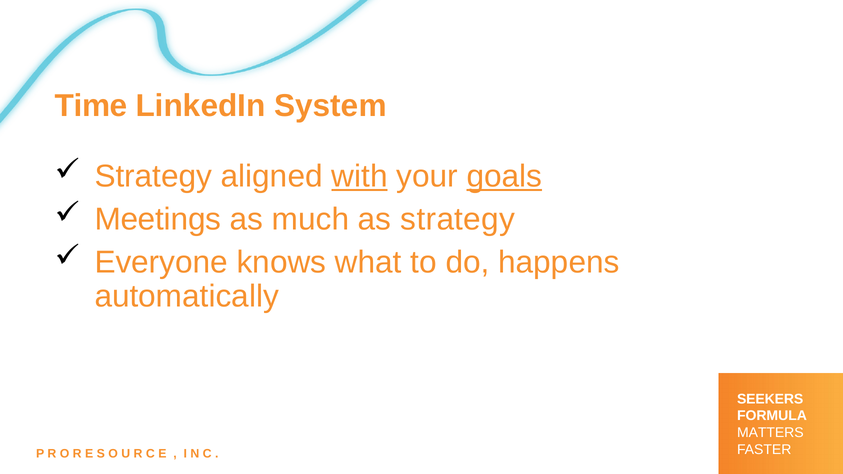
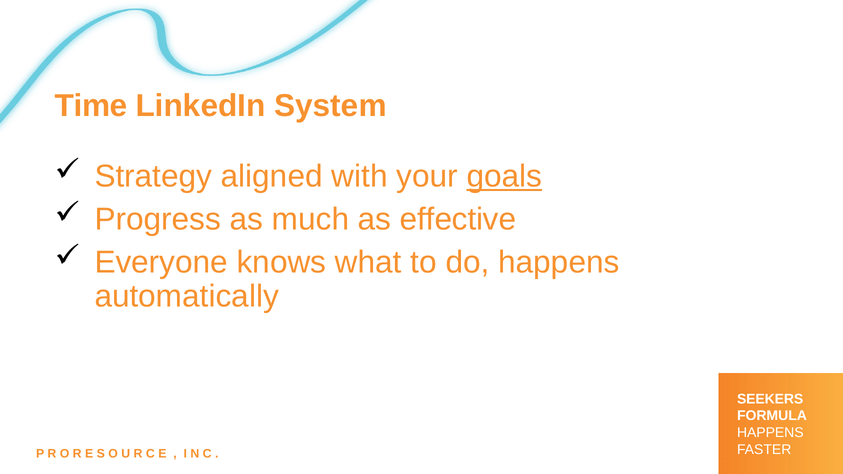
with underline: present -> none
Meetings: Meetings -> Progress
as strategy: strategy -> effective
MATTERS at (770, 433): MATTERS -> HAPPENS
